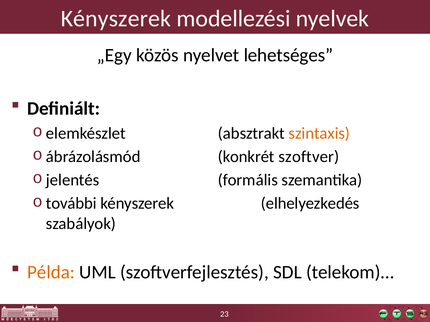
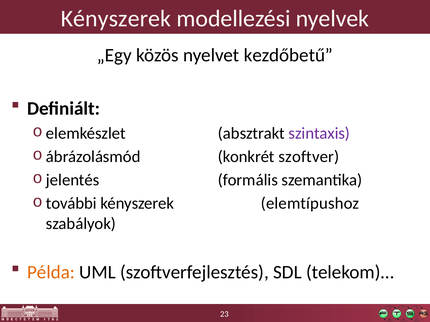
lehetséges: lehetséges -> kezdőbetű
szintaxis colour: orange -> purple
elhelyezkedés: elhelyezkedés -> elemtípushoz
